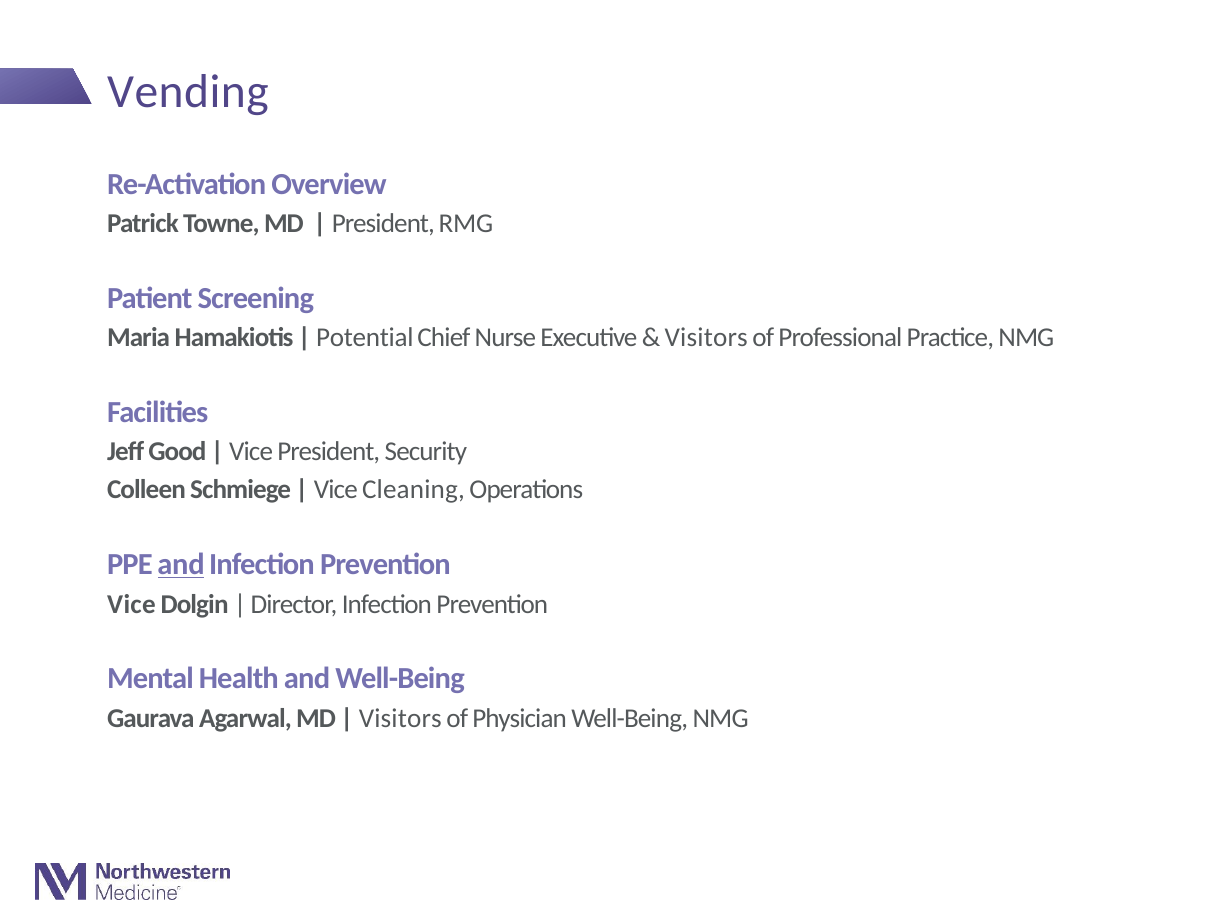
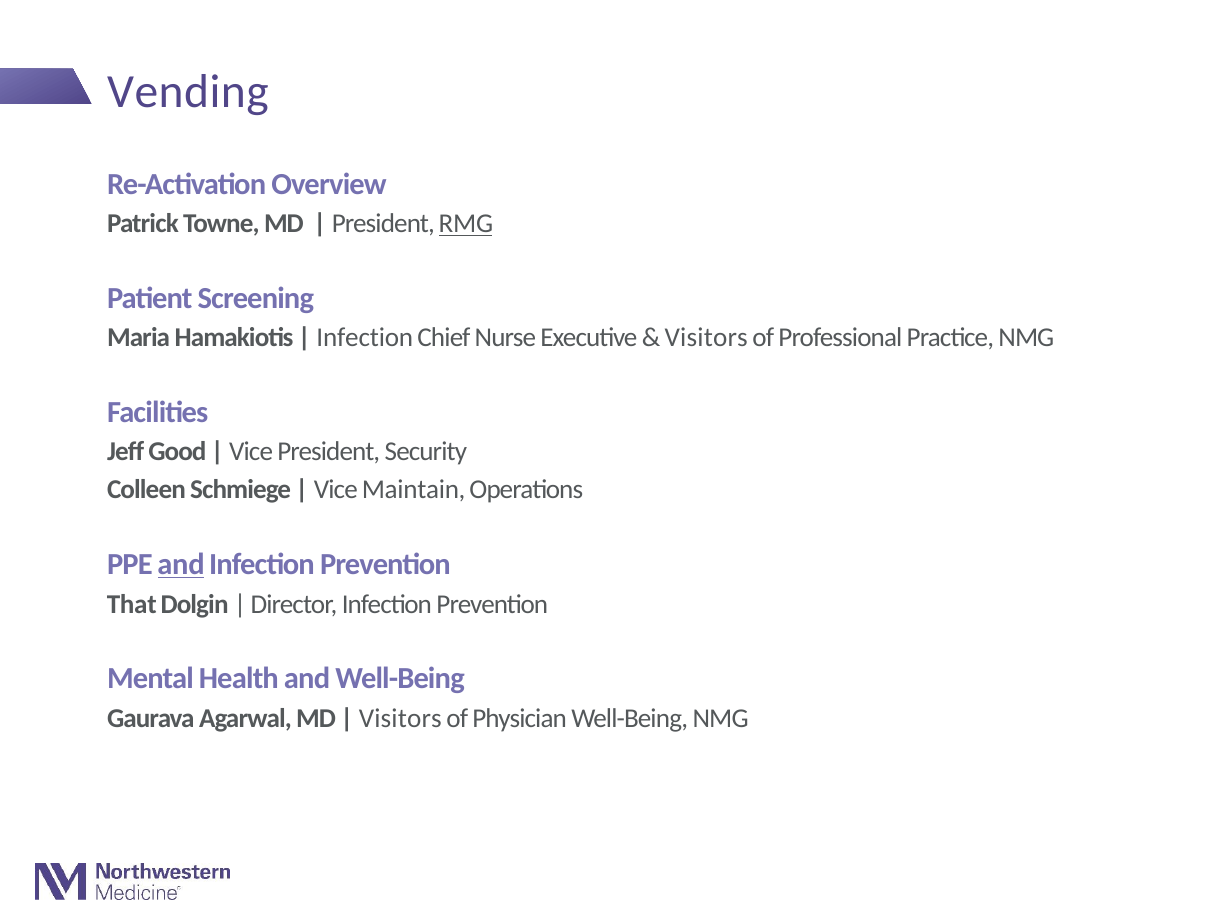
RMG underline: none -> present
Potential at (365, 338): Potential -> Infection
Cleaning: Cleaning -> Maintain
Vice at (131, 604): Vice -> That
